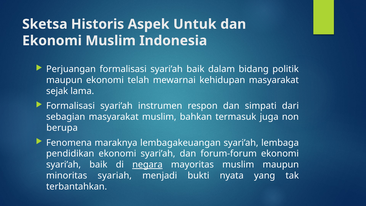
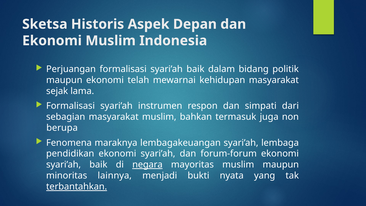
Untuk: Untuk -> Depan
syariah: syariah -> lainnya
terbantahkan underline: none -> present
